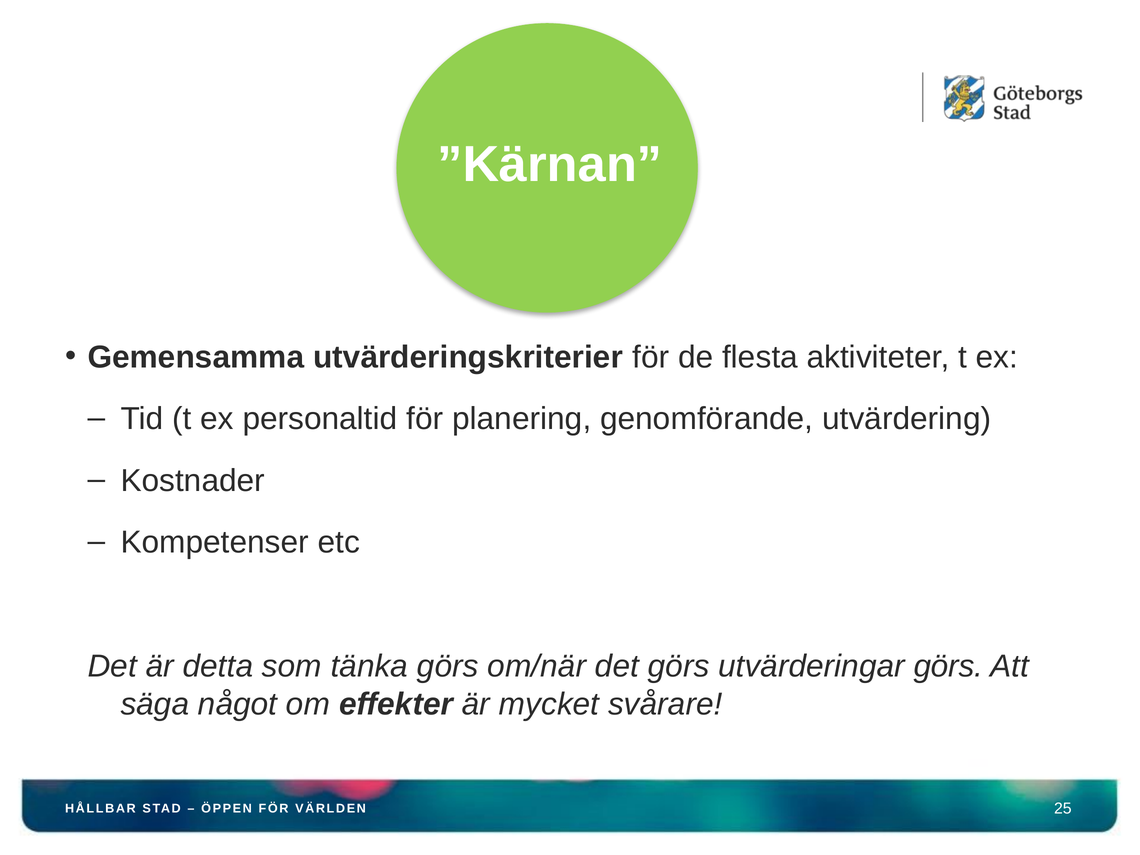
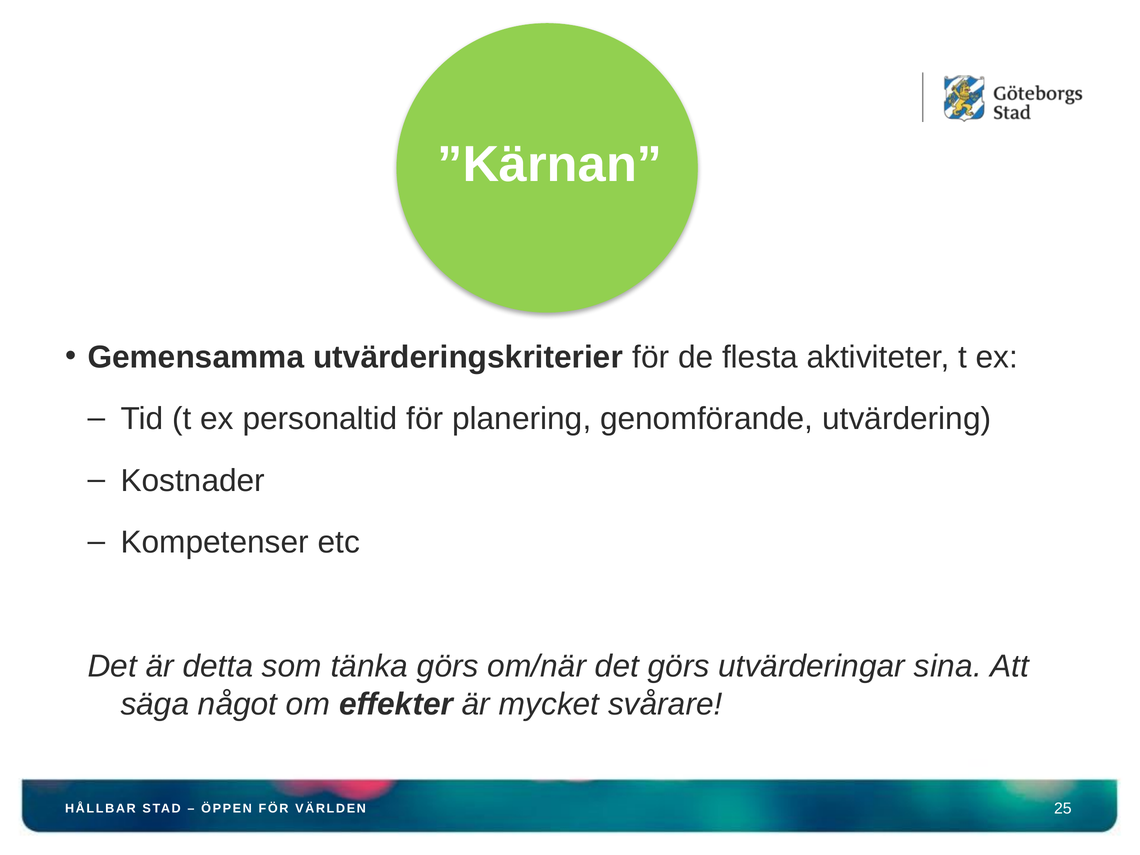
utvärderingar görs: görs -> sina
